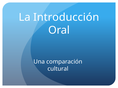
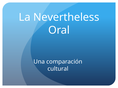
Introducción: Introducción -> Nevertheless
